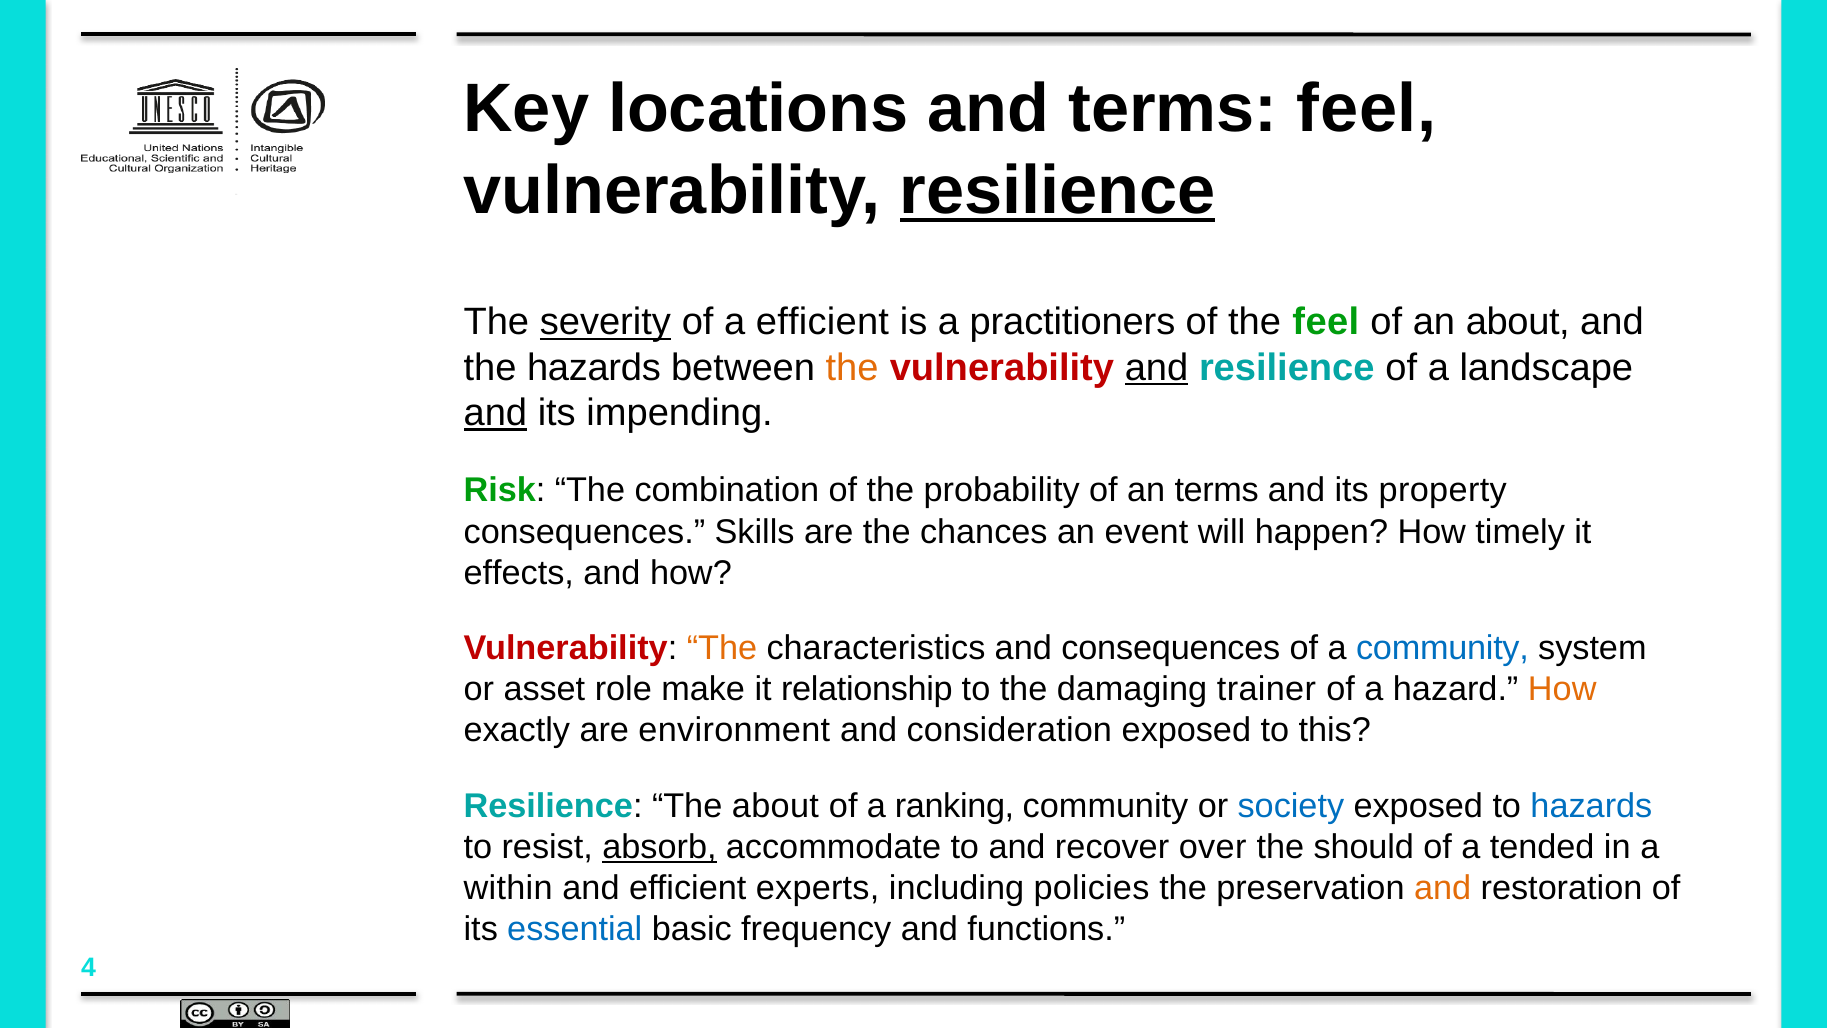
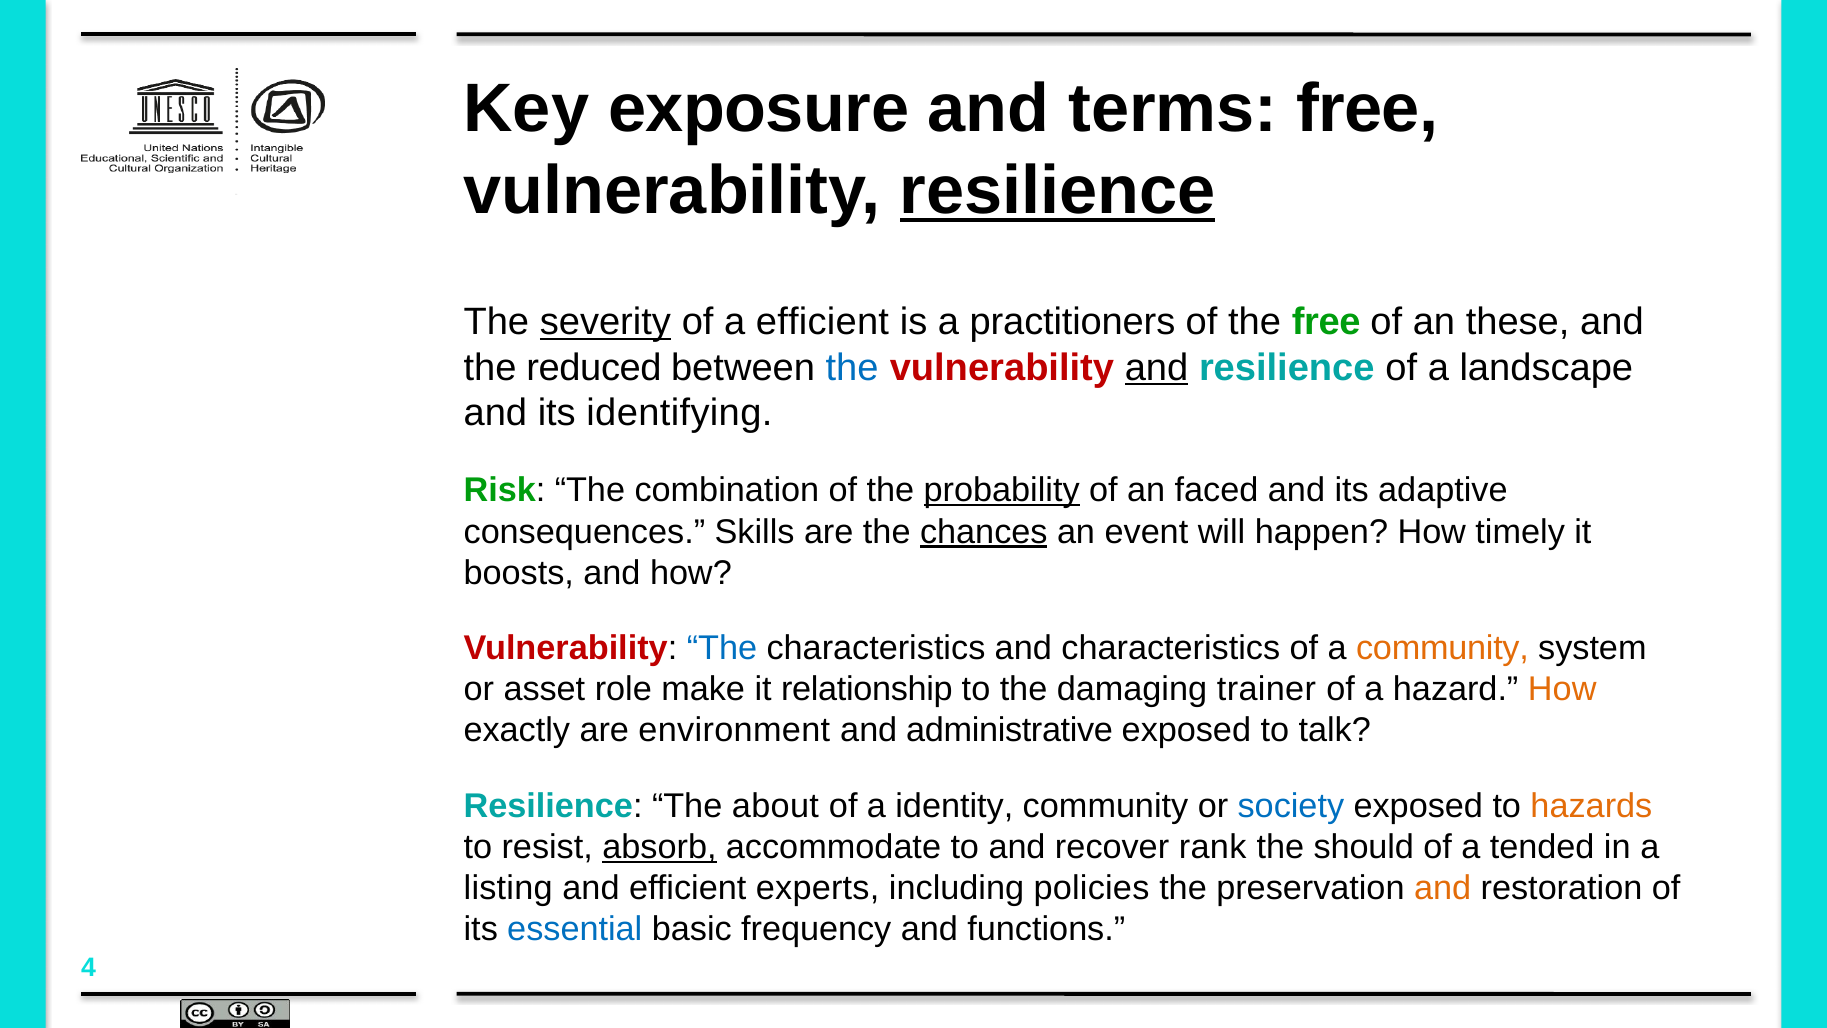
locations: locations -> exposure
terms feel: feel -> free
the feel: feel -> free
an about: about -> these
the hazards: hazards -> reduced
the at (852, 367) colour: orange -> blue
and at (495, 413) underline: present -> none
impending: impending -> identifying
probability underline: none -> present
an terms: terms -> faced
property: property -> adaptive
chances underline: none -> present
effects: effects -> boosts
The at (722, 648) colour: orange -> blue
and consequences: consequences -> characteristics
community at (1442, 648) colour: blue -> orange
consideration: consideration -> administrative
this: this -> talk
ranking: ranking -> identity
hazards at (1591, 806) colour: blue -> orange
over: over -> rank
within: within -> listing
